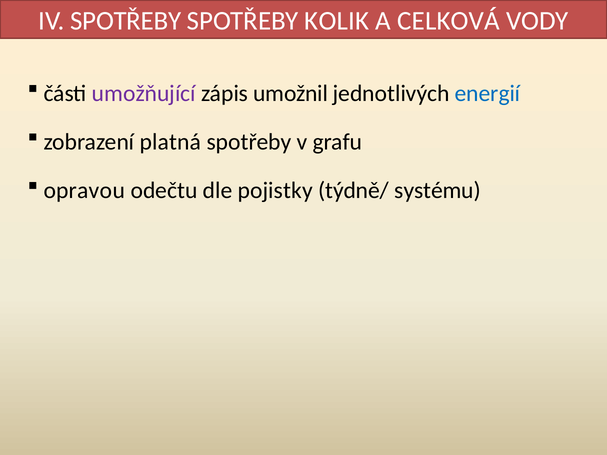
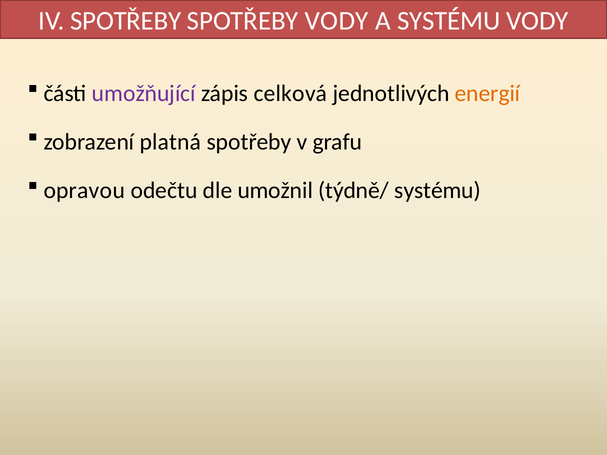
SPOTŘEBY KOLIK: KOLIK -> VODY
A CELKOVÁ: CELKOVÁ -> SYSTÉMU
umožnil: umožnil -> celková
energií colour: blue -> orange
pojistky: pojistky -> umožnil
